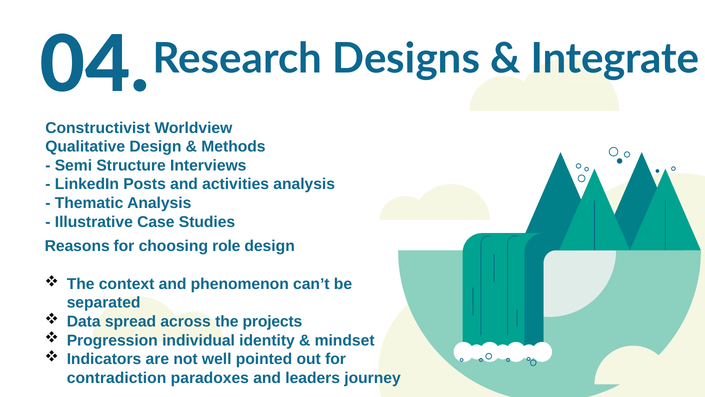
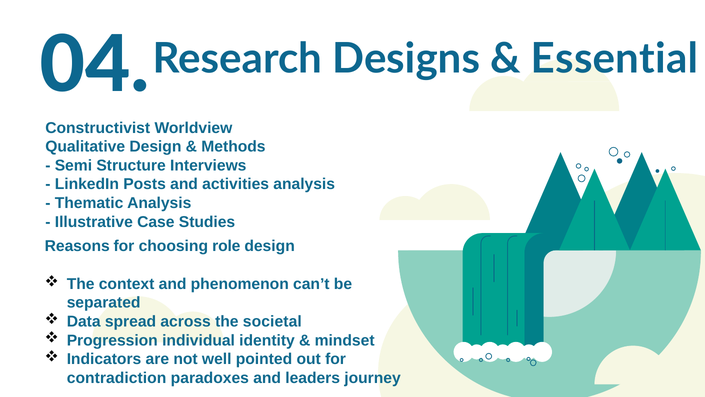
Integrate: Integrate -> Essential
projects: projects -> societal
